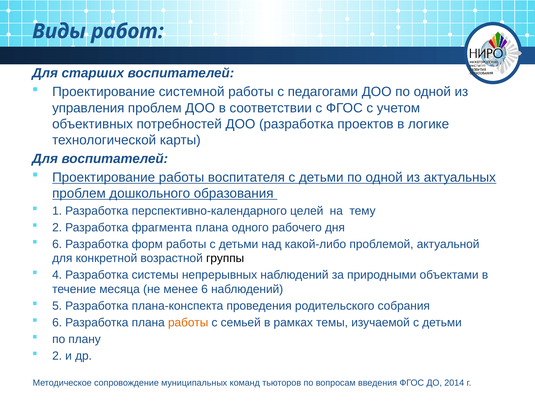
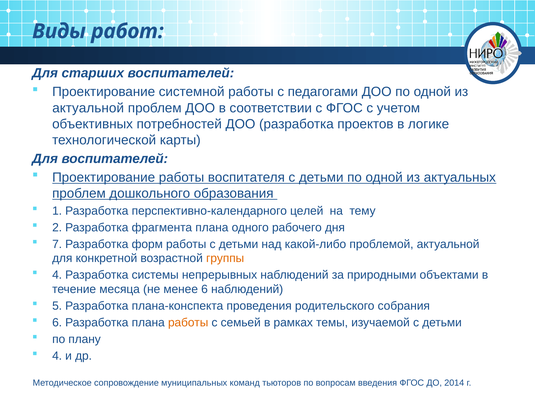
управления at (88, 108): управления -> актуальной
6 at (57, 244): 6 -> 7
группы colour: black -> orange
2 at (57, 356): 2 -> 4
